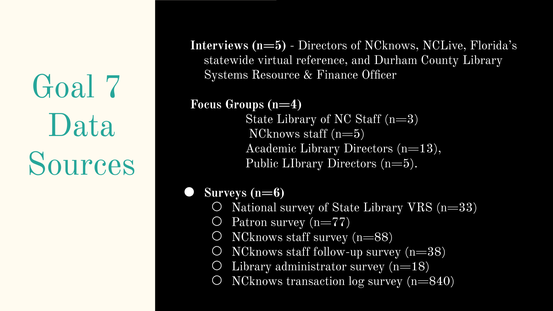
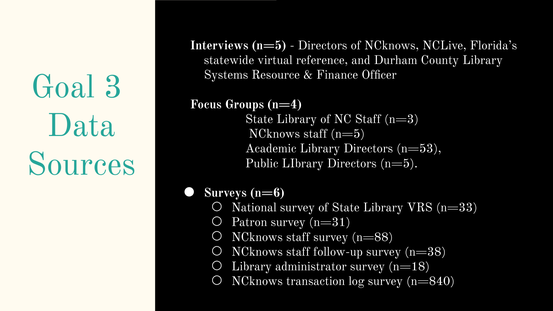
7: 7 -> 3
n=13: n=13 -> n=53
n=77: n=77 -> n=31
